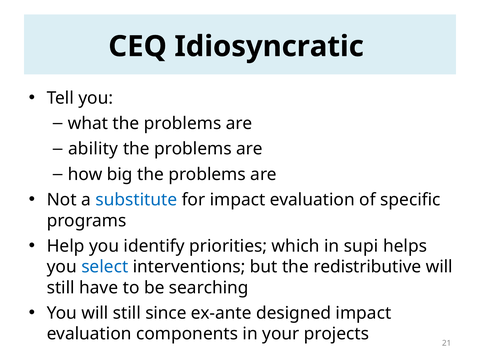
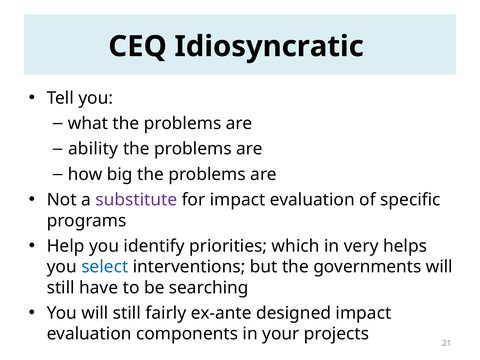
substitute colour: blue -> purple
supi: supi -> very
redistributive: redistributive -> governments
since: since -> fairly
